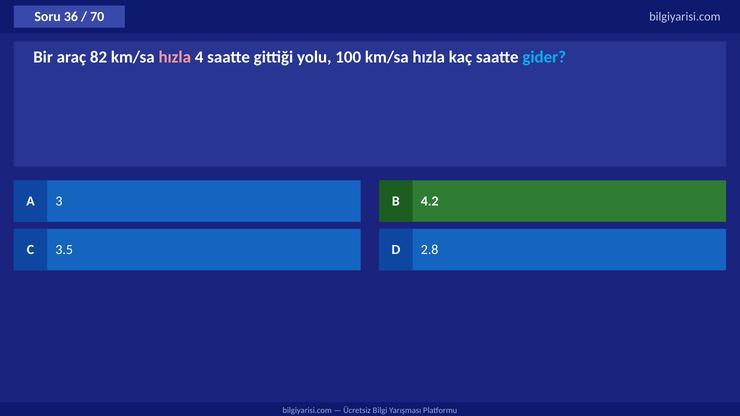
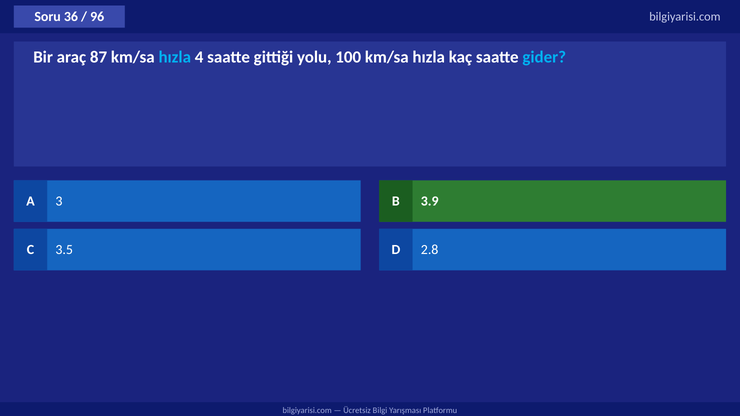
70: 70 -> 96
82: 82 -> 87
hızla at (175, 57) colour: pink -> light blue
4.2: 4.2 -> 3.9
